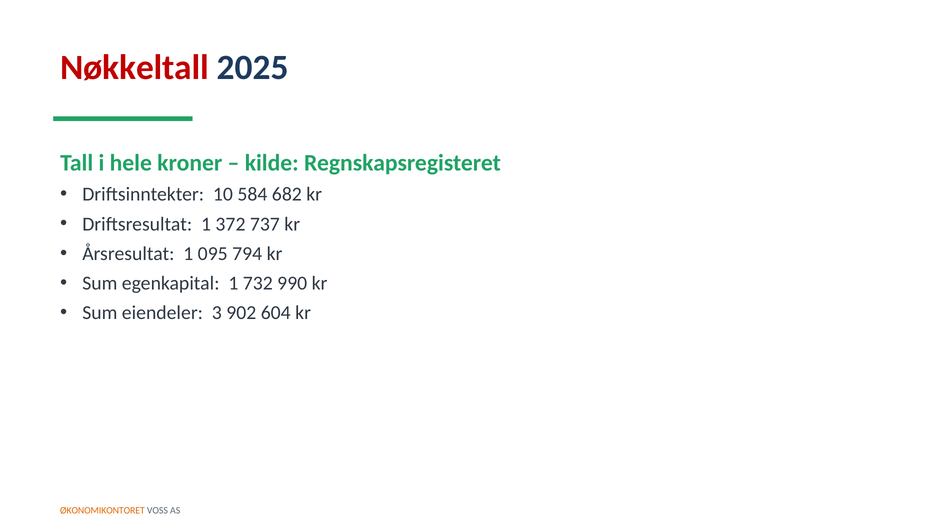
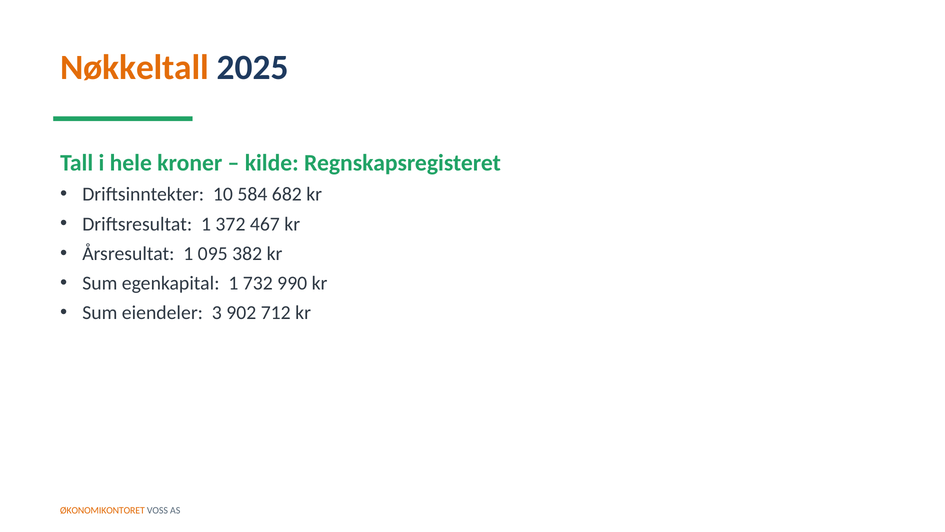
Nøkkeltall colour: red -> orange
737: 737 -> 467
794: 794 -> 382
604: 604 -> 712
